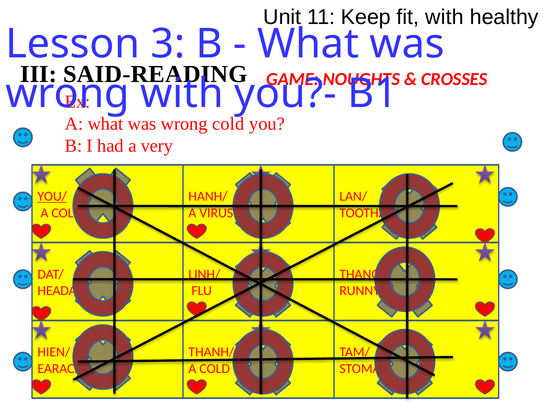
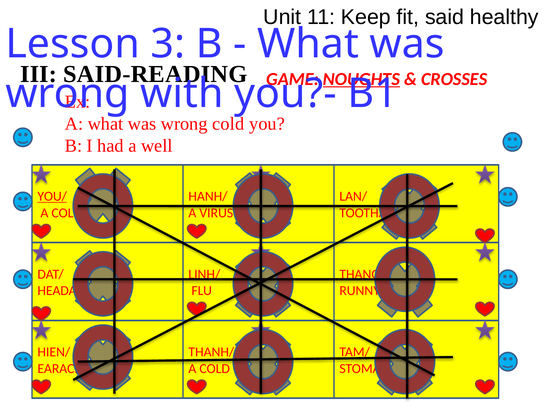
fit with: with -> said
NOUGHTS underline: none -> present
very: very -> well
